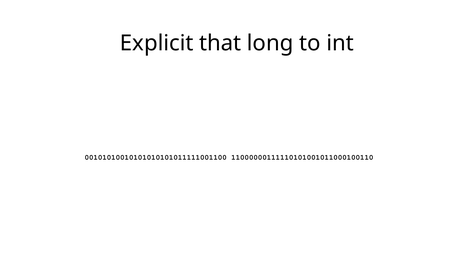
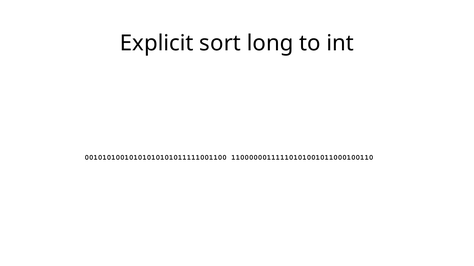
that: that -> sort
